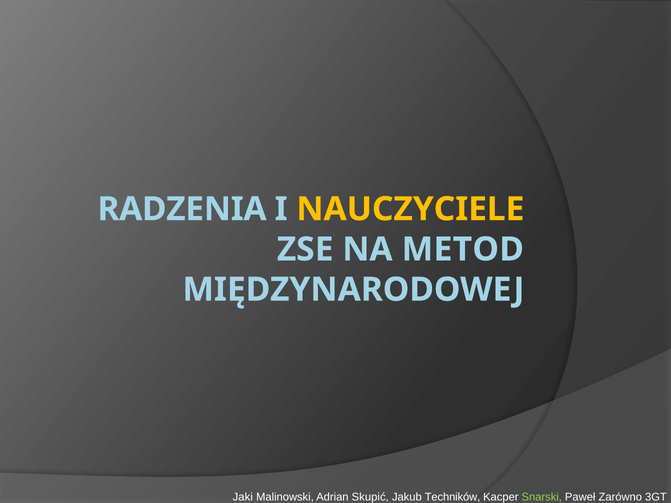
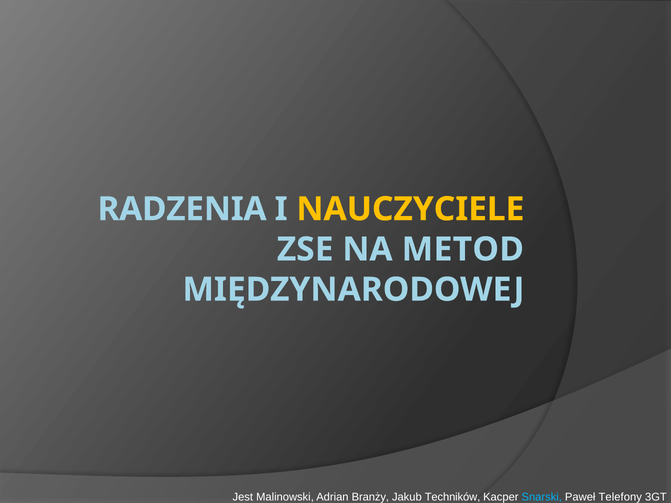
Jaki: Jaki -> Jest
Skupić: Skupić -> Branży
Snarski colour: light green -> light blue
Zarówno: Zarówno -> Telefony
